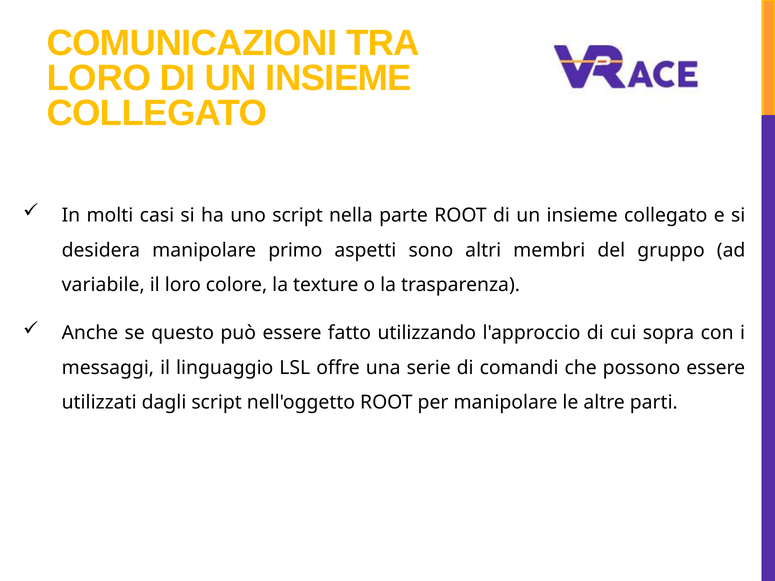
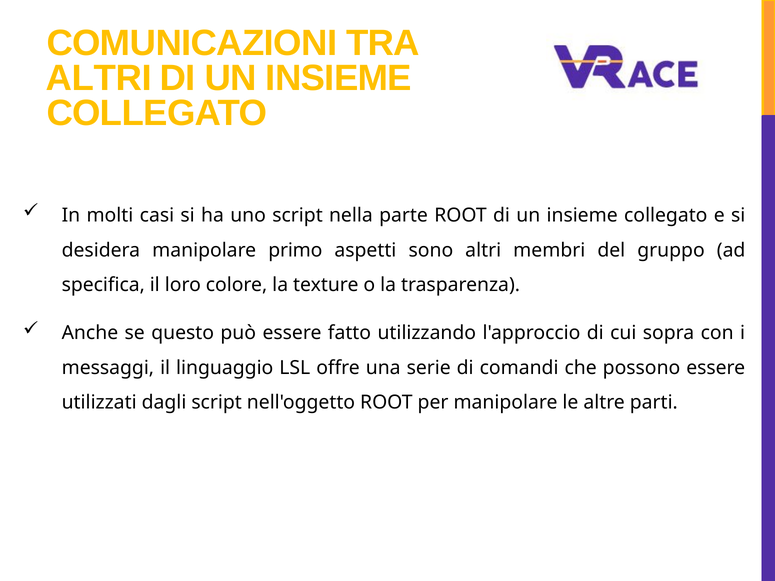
LORO at (99, 78): LORO -> ALTRI
variabile: variabile -> specifica
